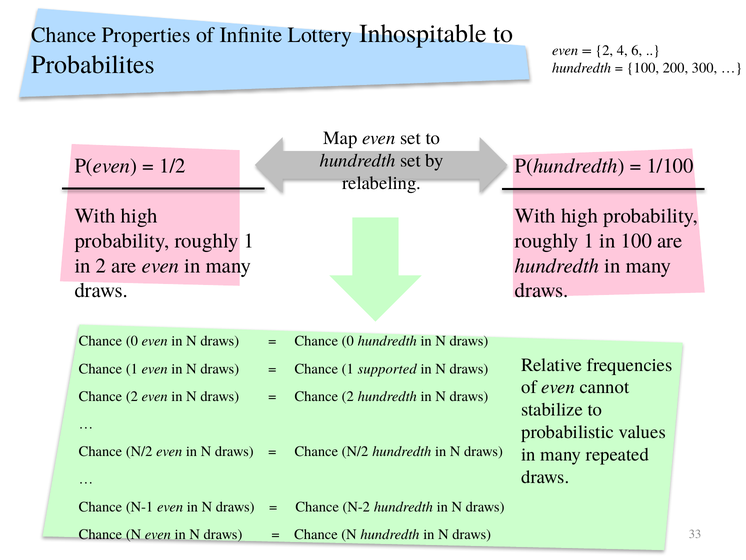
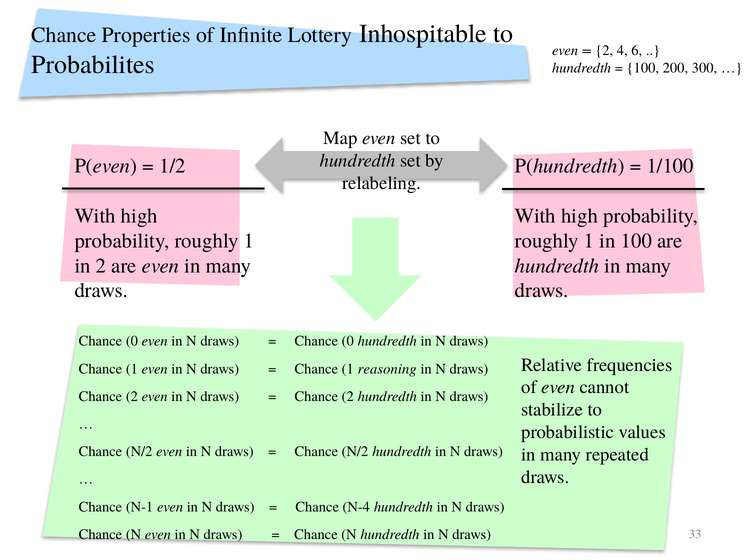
supported: supported -> reasoning
N-2: N-2 -> N-4
